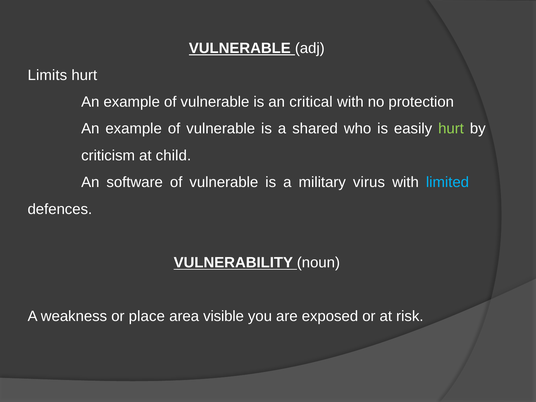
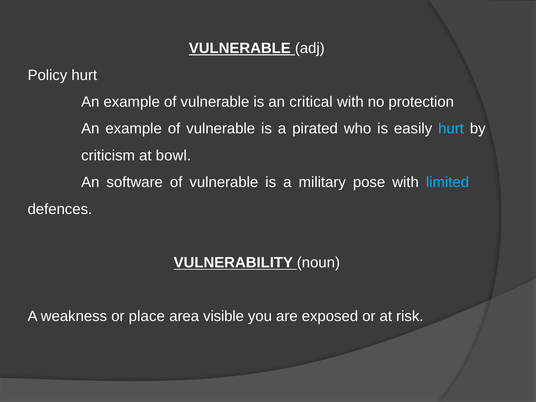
Limits: Limits -> Policy
shared: shared -> pirated
hurt at (451, 129) colour: light green -> light blue
child: child -> bowl
virus: virus -> pose
